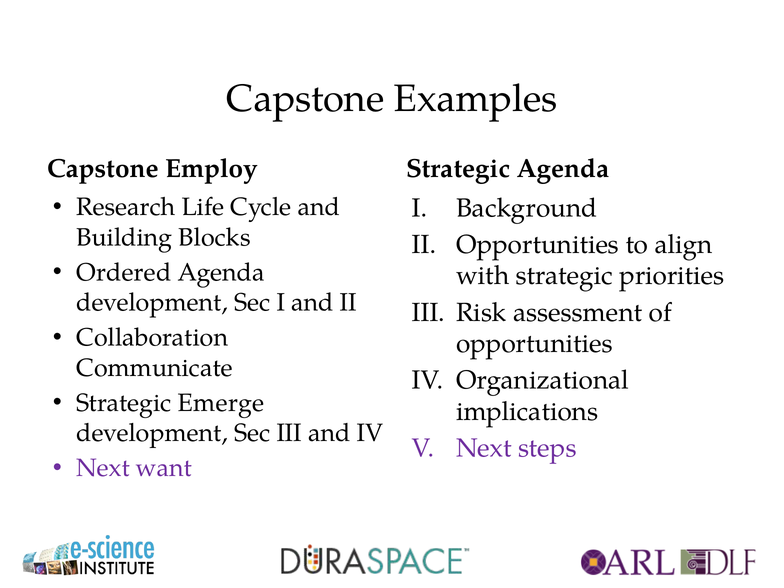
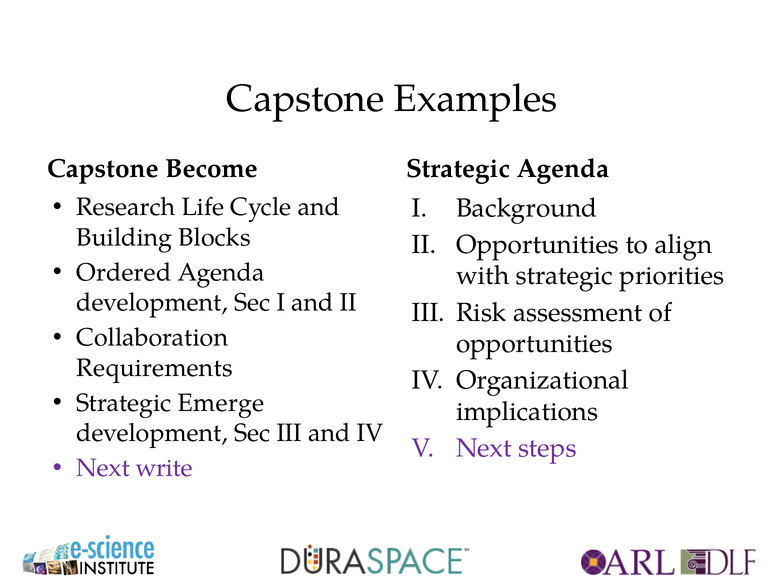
Employ: Employ -> Become
Communicate: Communicate -> Requirements
want: want -> write
